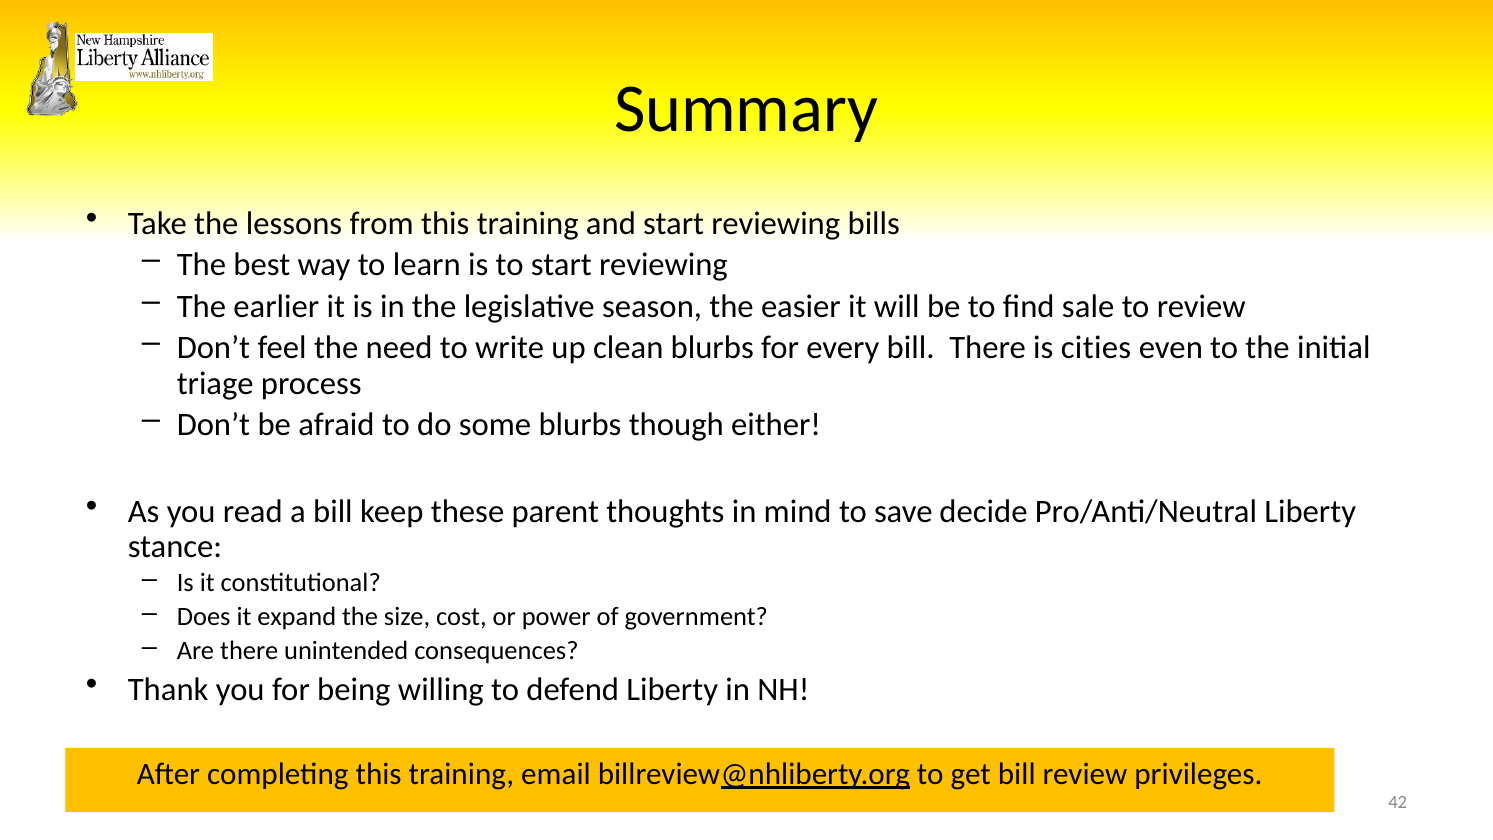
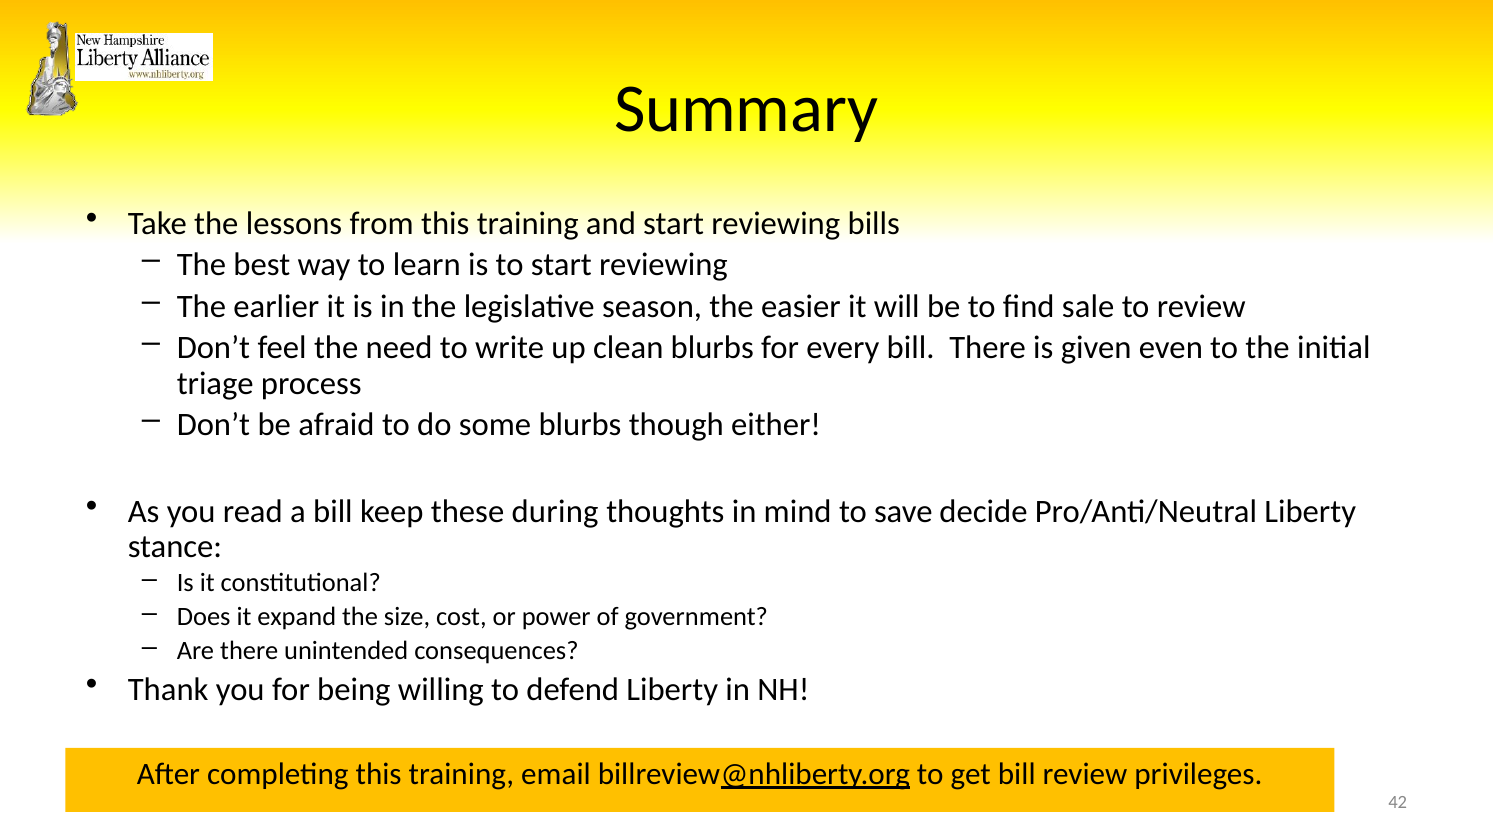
cities: cities -> given
parent: parent -> during
